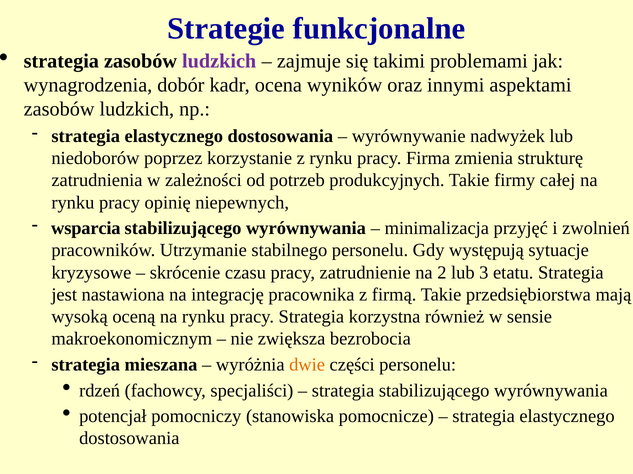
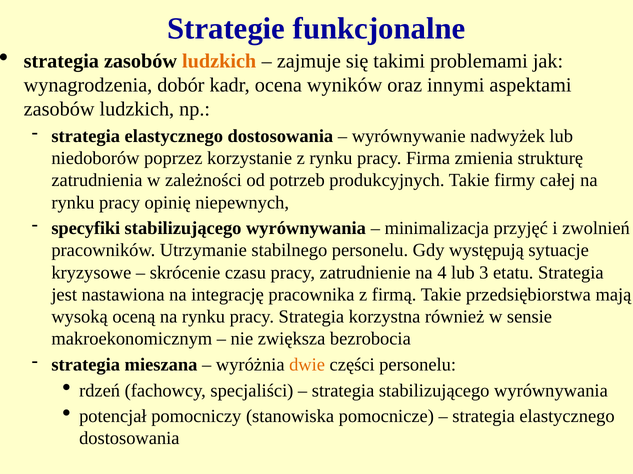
ludzkich at (219, 61) colour: purple -> orange
wsparcia: wsparcia -> specyfiki
2: 2 -> 4
